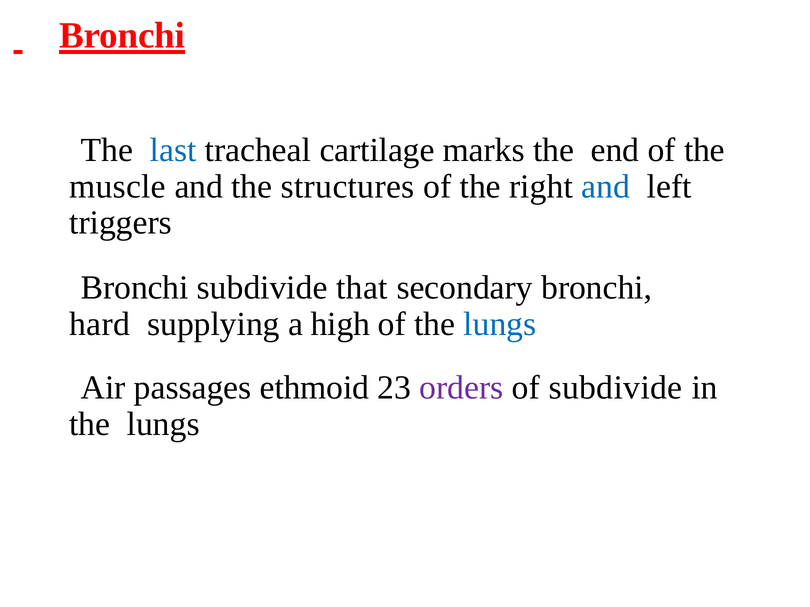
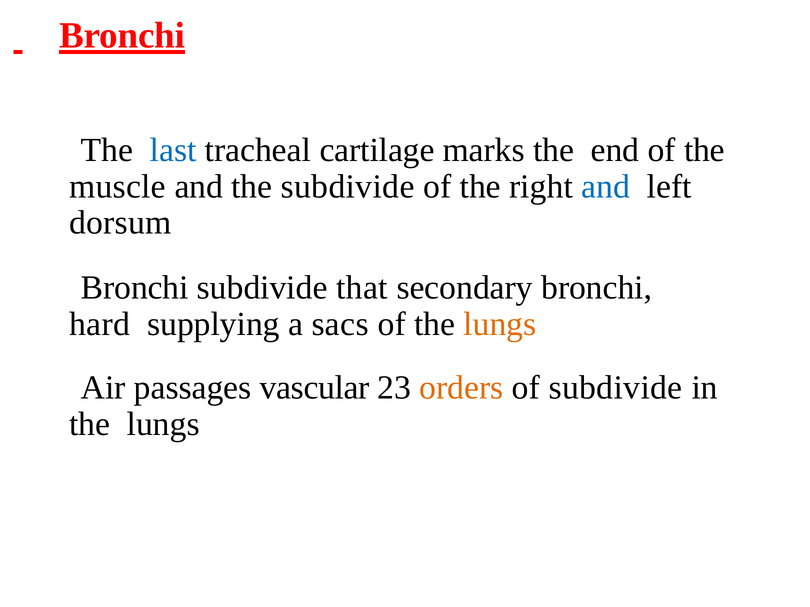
the structures: structures -> subdivide
triggers: triggers -> dorsum
high: high -> sacs
lungs at (500, 324) colour: blue -> orange
ethmoid: ethmoid -> vascular
orders colour: purple -> orange
